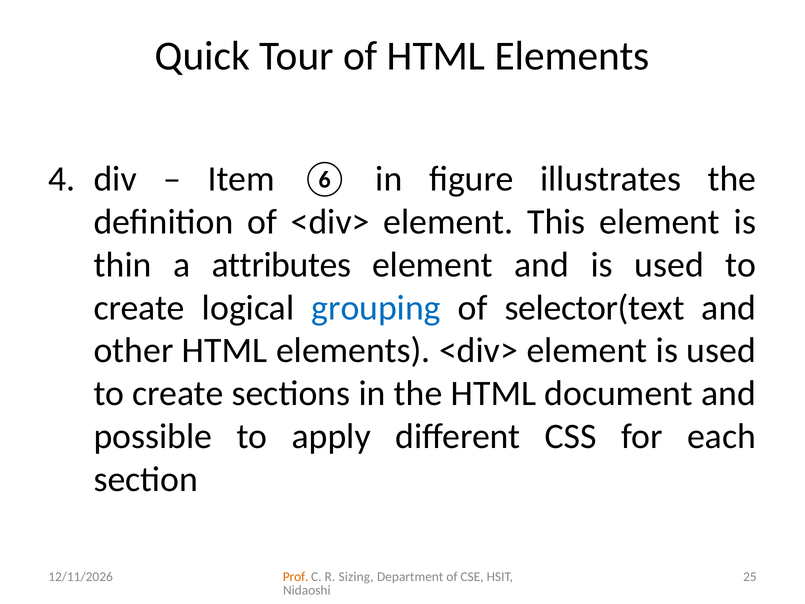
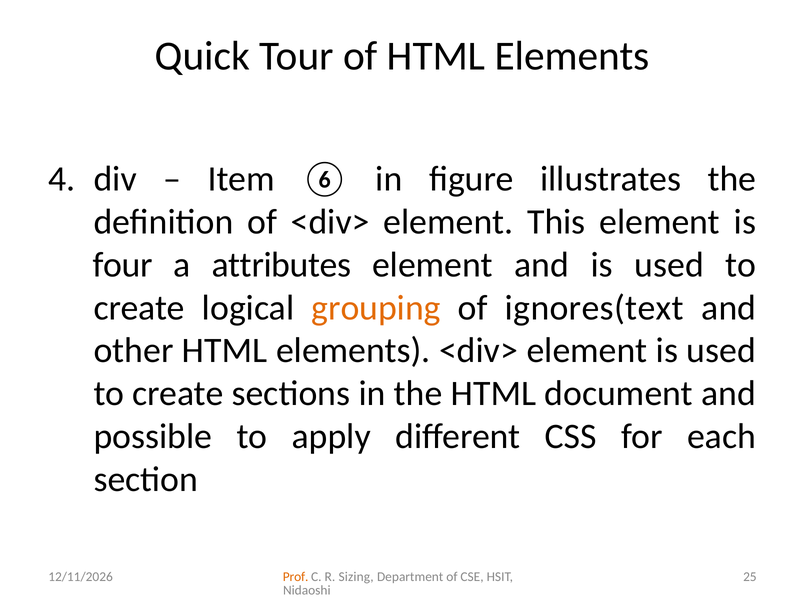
thin: thin -> four
grouping colour: blue -> orange
selector(text: selector(text -> ignores(text
